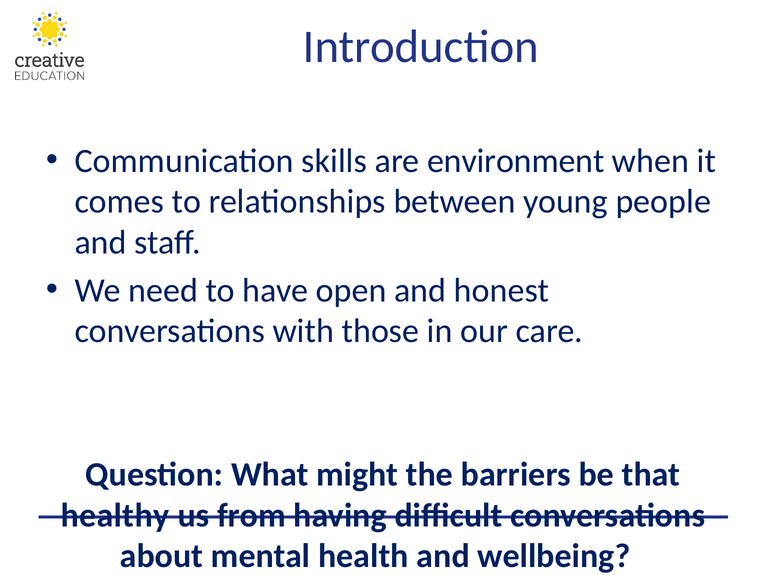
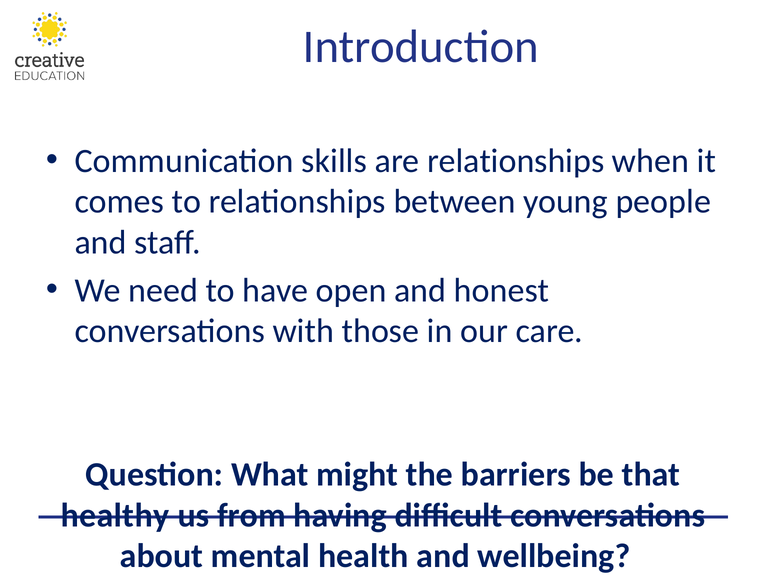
are environment: environment -> relationships
